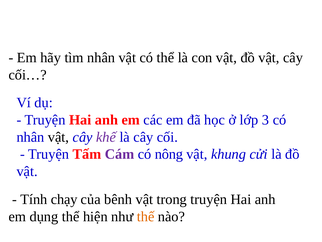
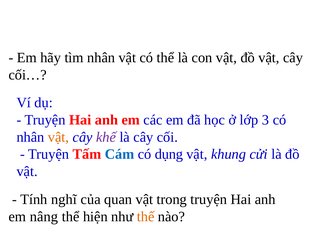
vật at (58, 137) colour: black -> orange
Cám colour: purple -> blue
nông: nông -> dụng
chạy: chạy -> nghĩ
bênh: bênh -> quan
dụng: dụng -> nâng
